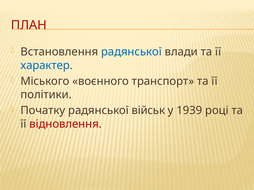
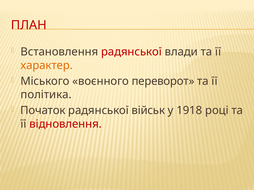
радянської at (131, 52) colour: blue -> red
характер colour: blue -> orange
транспорт: транспорт -> переворот
політики: політики -> політика
Початку: Початку -> Початок
1939: 1939 -> 1918
